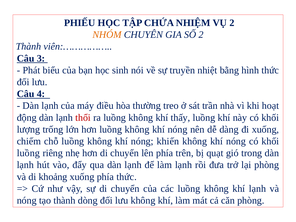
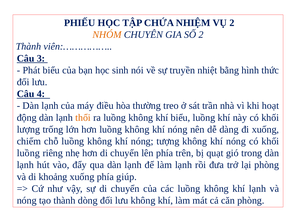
thổi colour: red -> orange
khí thấy: thấy -> biểu
khiến: khiến -> tượng
phía thức: thức -> giúp
